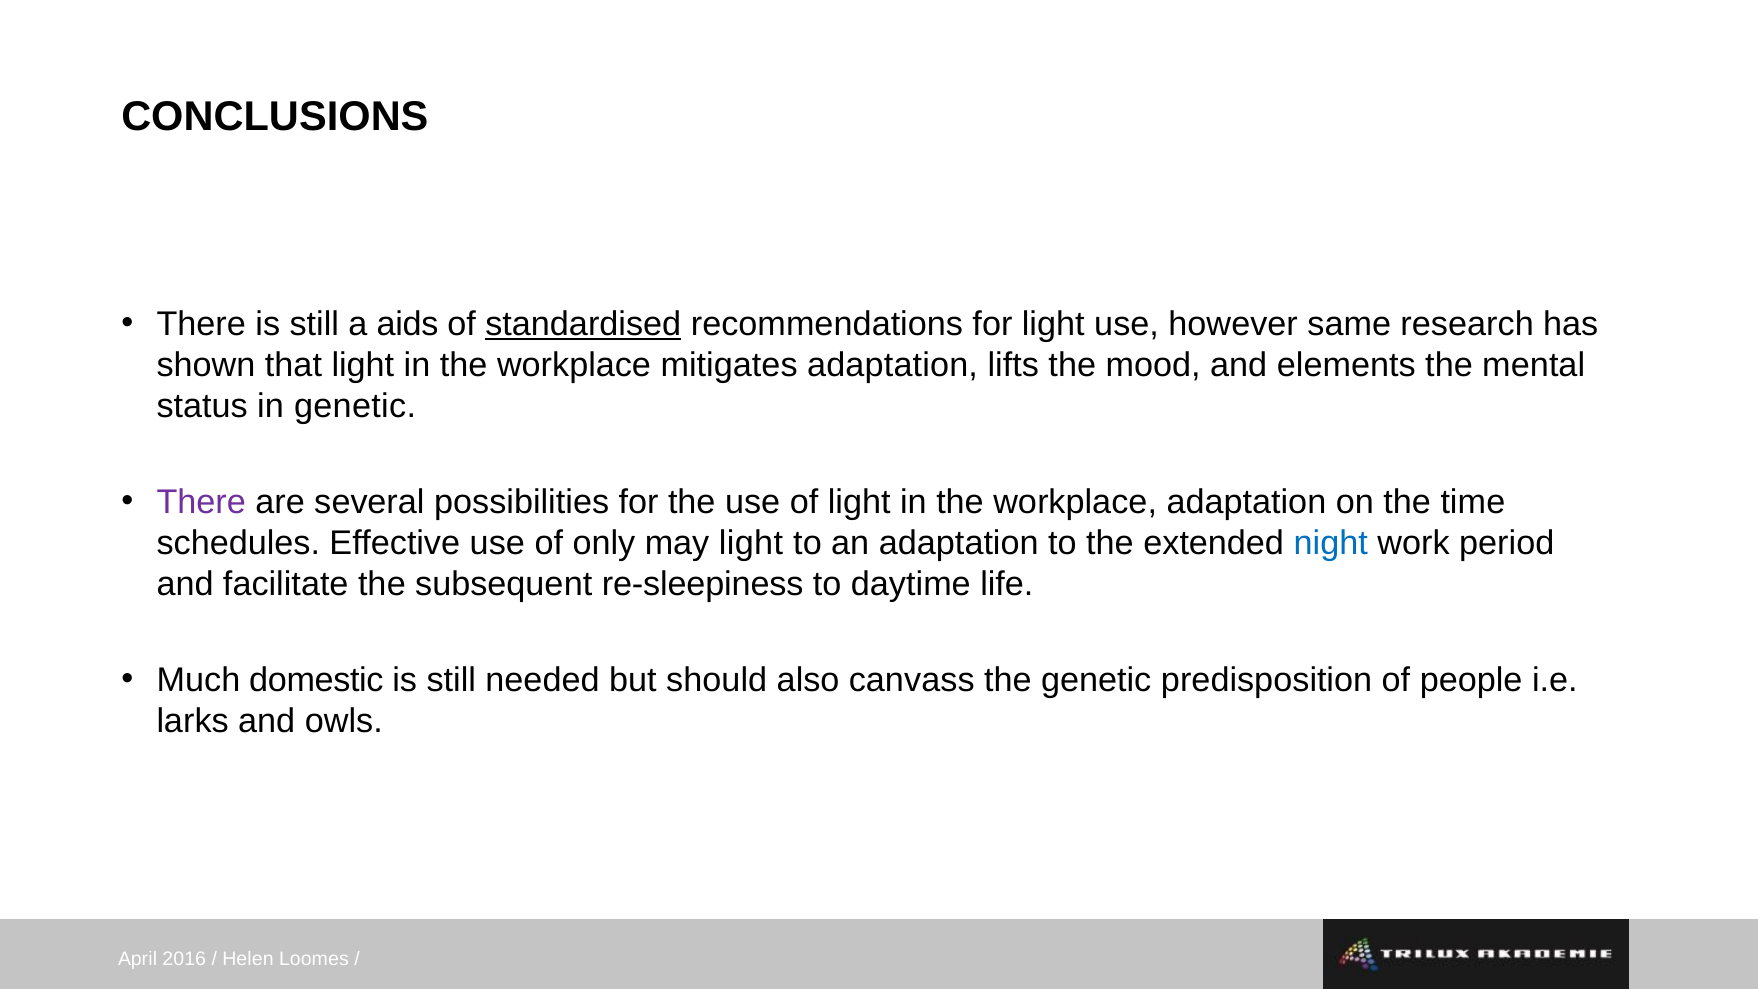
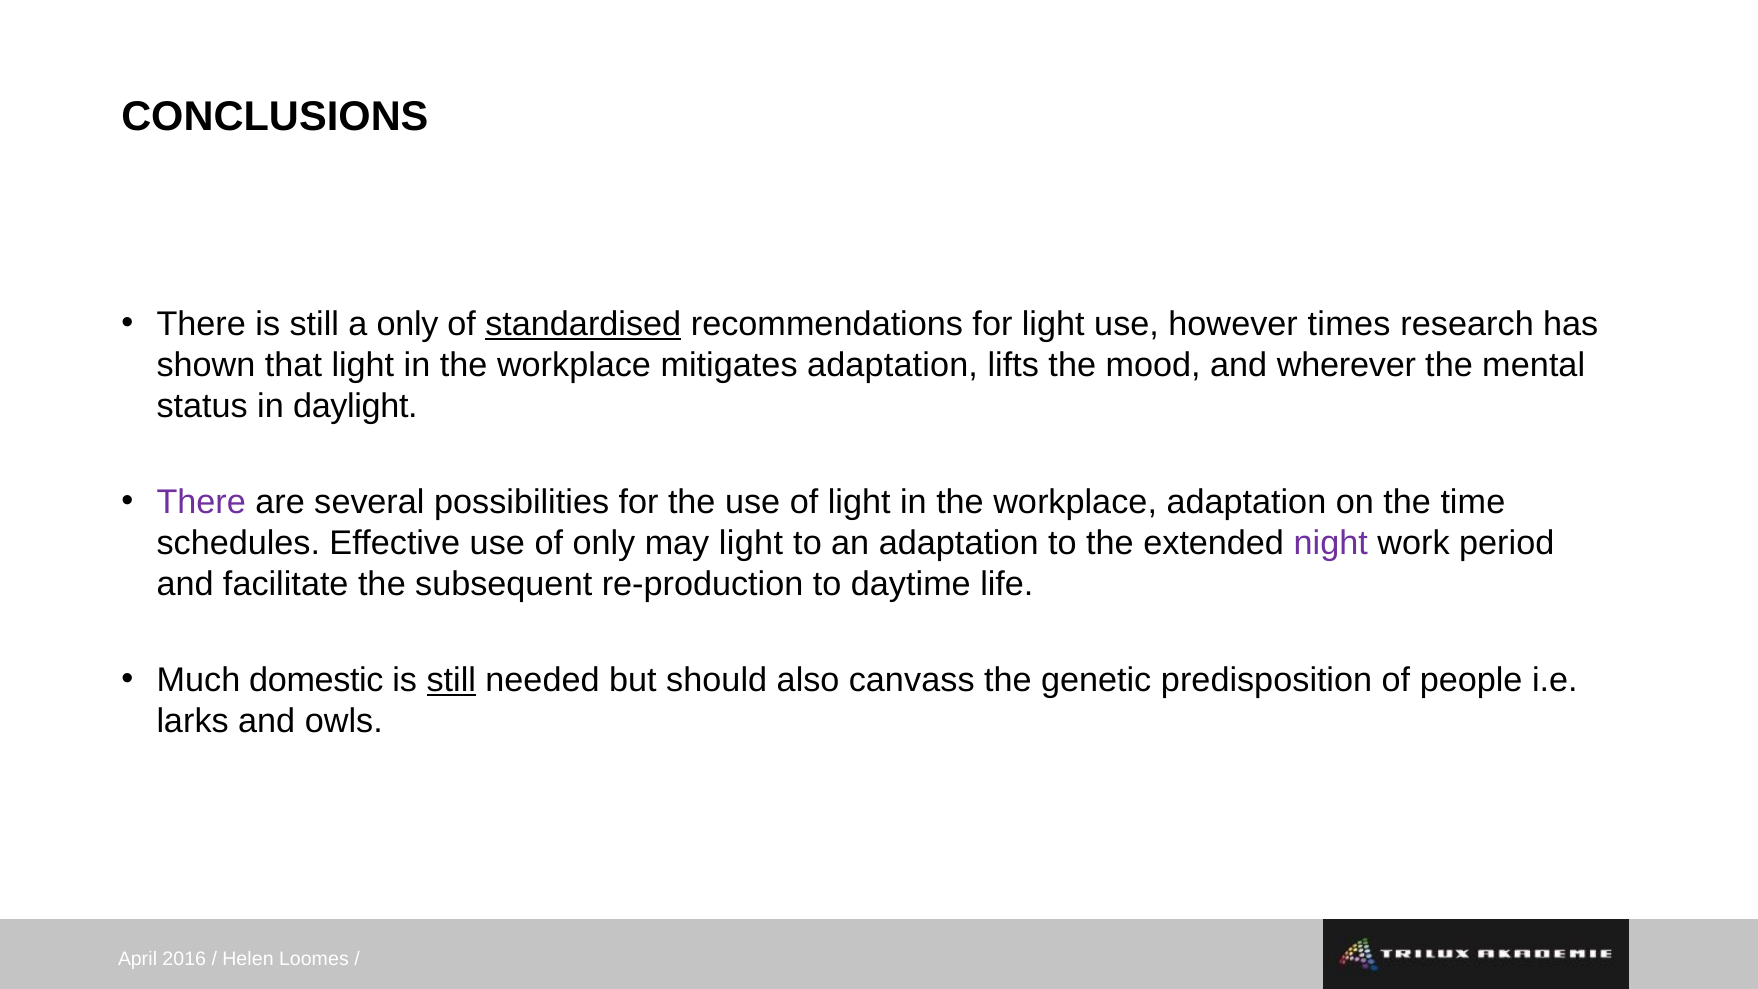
a aids: aids -> only
same: same -> times
elements: elements -> wherever
in genetic: genetic -> daylight
night colour: blue -> purple
re-sleepiness: re-sleepiness -> re-production
still at (451, 680) underline: none -> present
